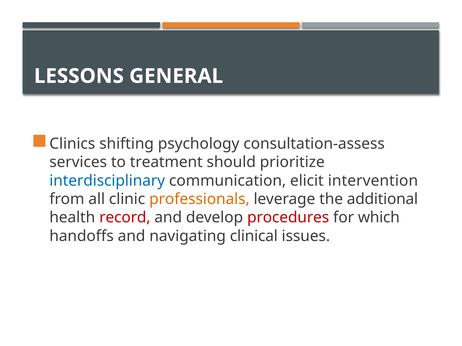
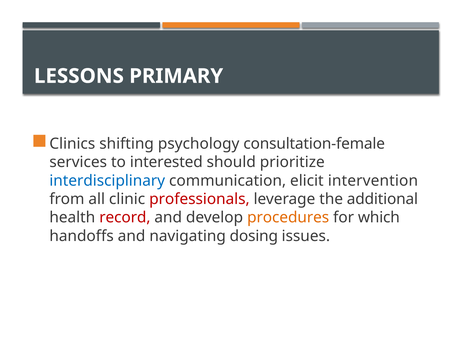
GENERAL: GENERAL -> PRIMARY
consultation-assess: consultation-assess -> consultation-female
treatment: treatment -> interested
professionals colour: orange -> red
procedures colour: red -> orange
clinical: clinical -> dosing
